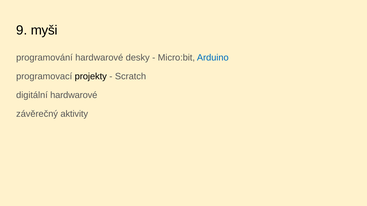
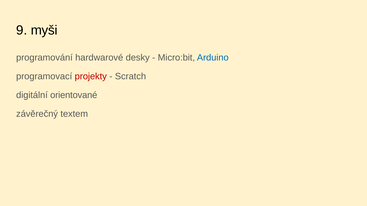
projekty colour: black -> red
digitální hardwarové: hardwarové -> orientované
aktivity: aktivity -> textem
